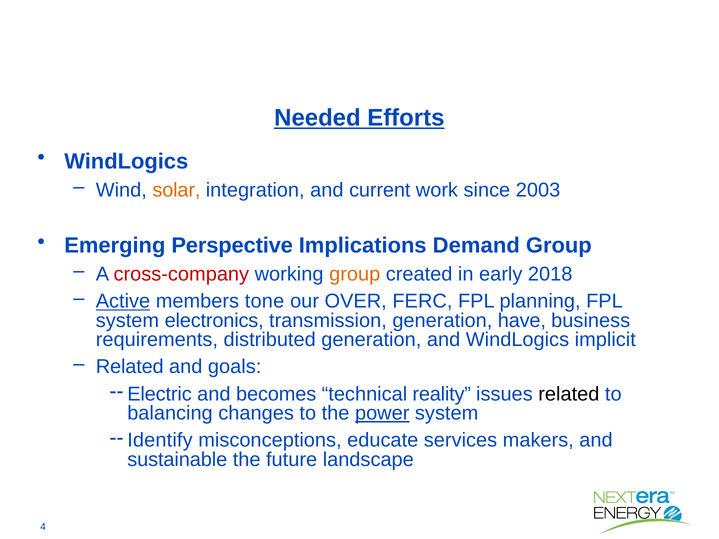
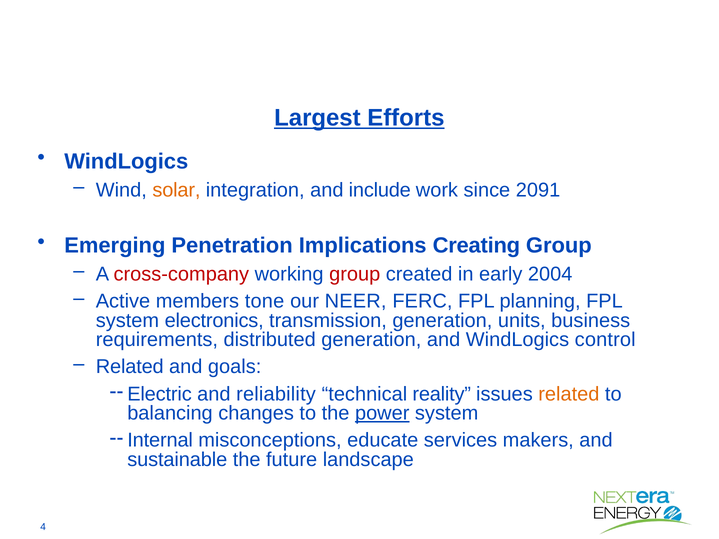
Needed: Needed -> Largest
current: current -> include
2003: 2003 -> 2091
Perspective: Perspective -> Penetration
Demand: Demand -> Creating
group at (355, 274) colour: orange -> red
2018: 2018 -> 2004
Active underline: present -> none
OVER: OVER -> NEER
have: have -> units
implicit: implicit -> control
becomes: becomes -> reliability
related at (569, 394) colour: black -> orange
Identify: Identify -> Internal
